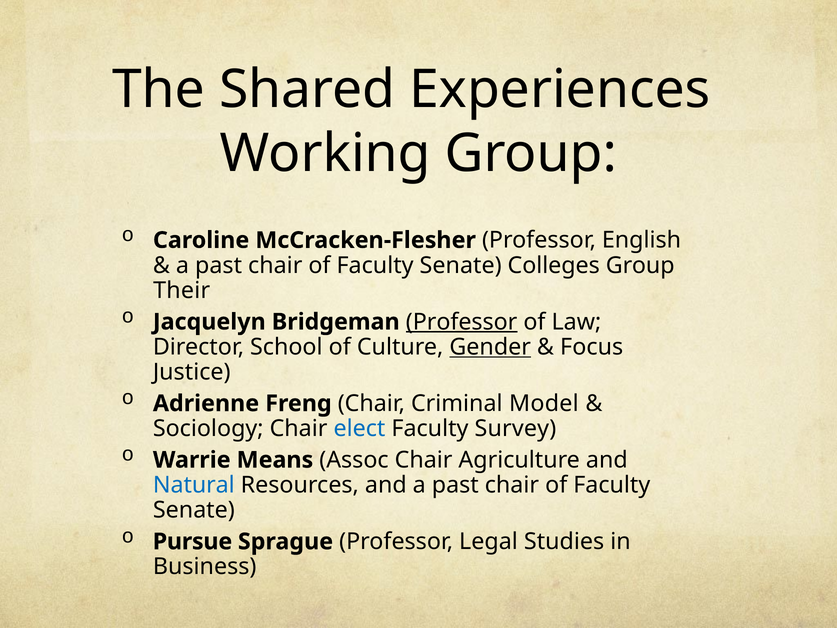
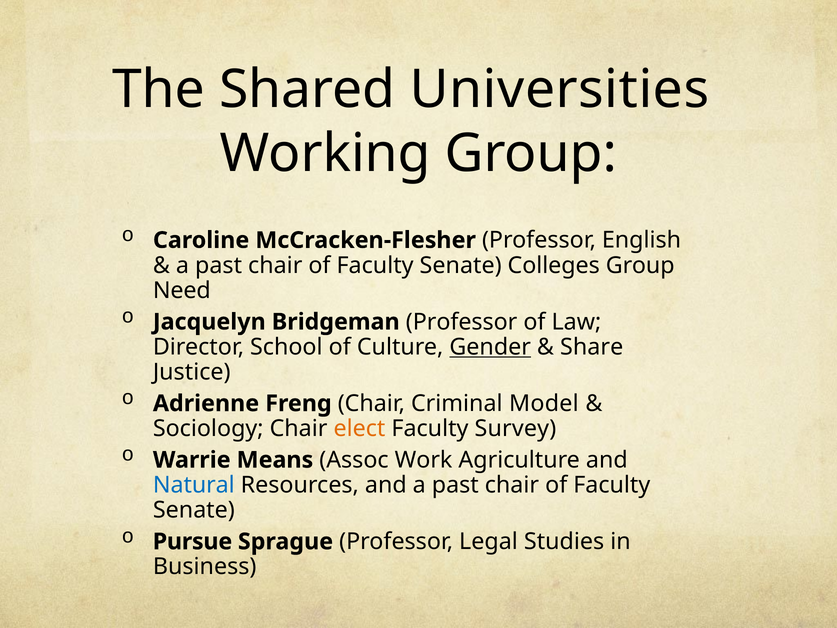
Experiences: Experiences -> Universities
Their: Their -> Need
Professor at (462, 322) underline: present -> none
Focus: Focus -> Share
elect colour: blue -> orange
Assoc Chair: Chair -> Work
